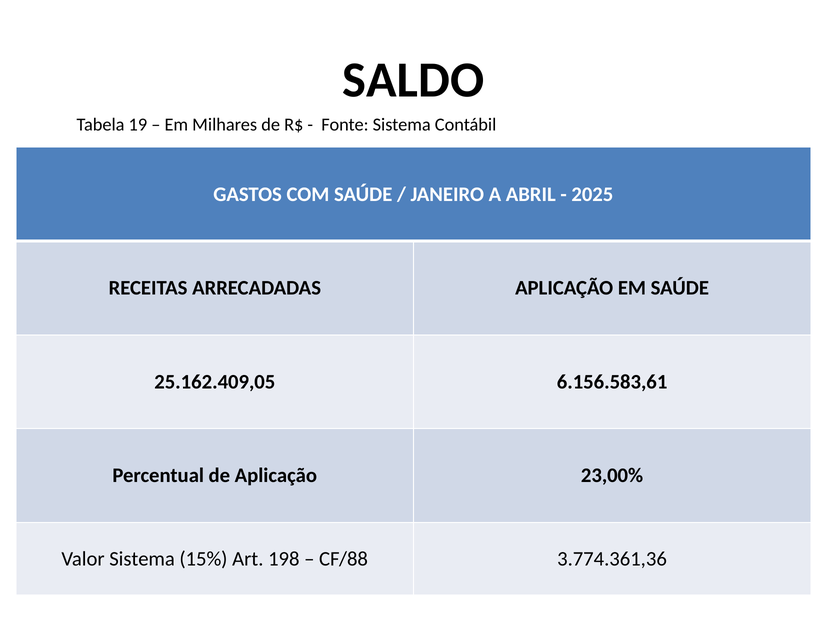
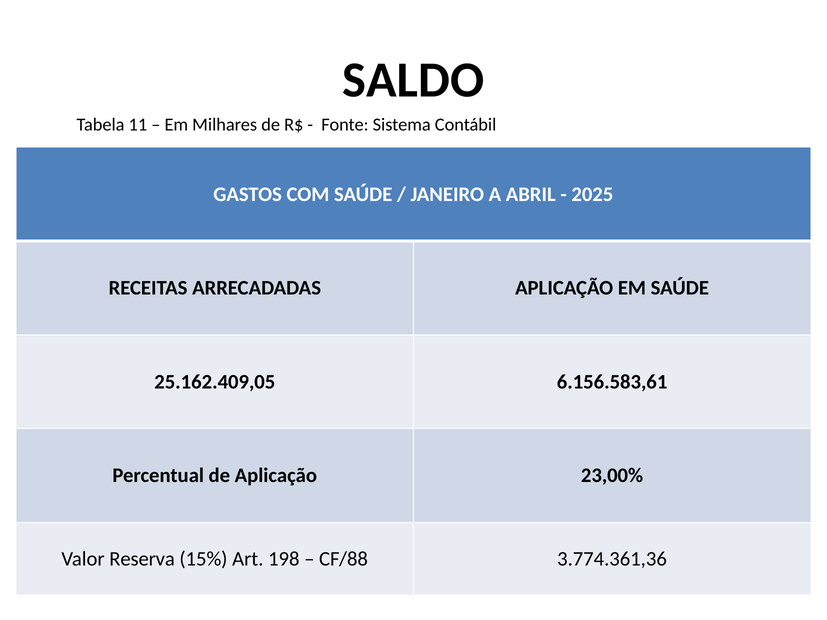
19: 19 -> 11
Valor Sistema: Sistema -> Reserva
